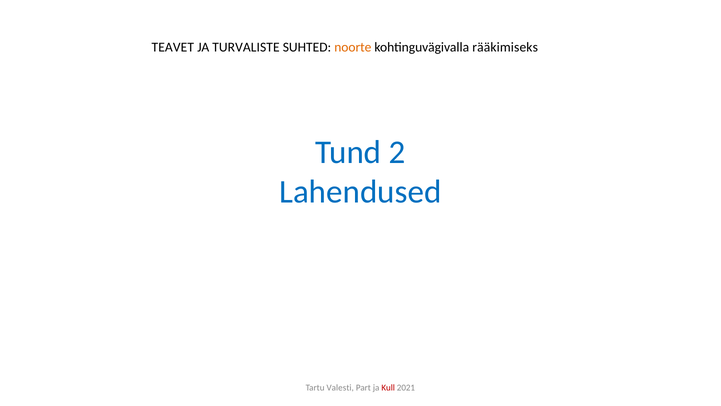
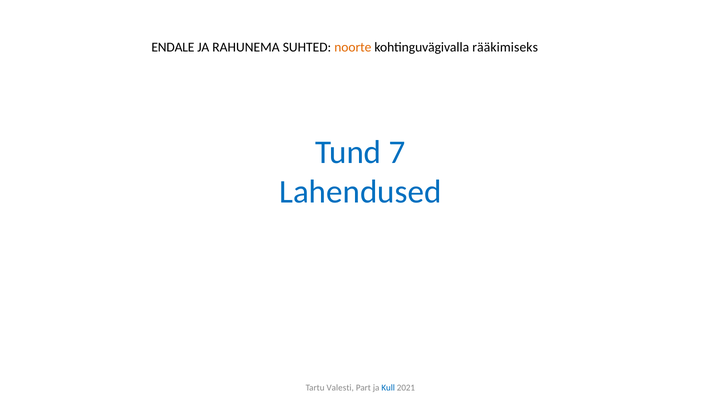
TEAVET: TEAVET -> ENDALE
TURVALISTE: TURVALISTE -> RAHUNEMA
2: 2 -> 7
Kull colour: red -> blue
